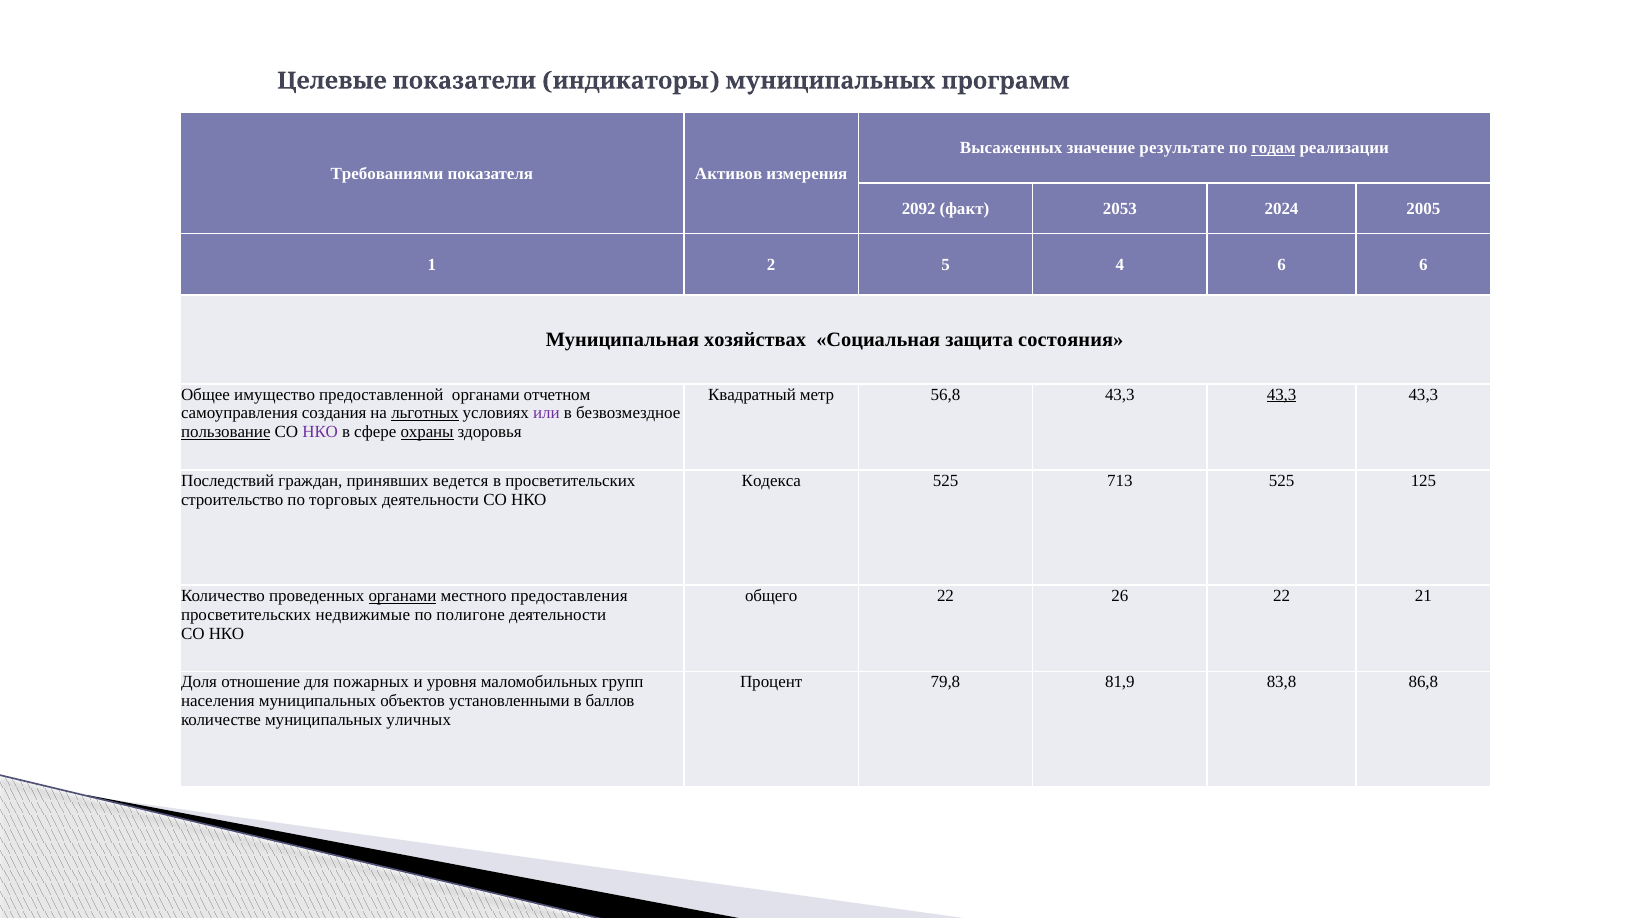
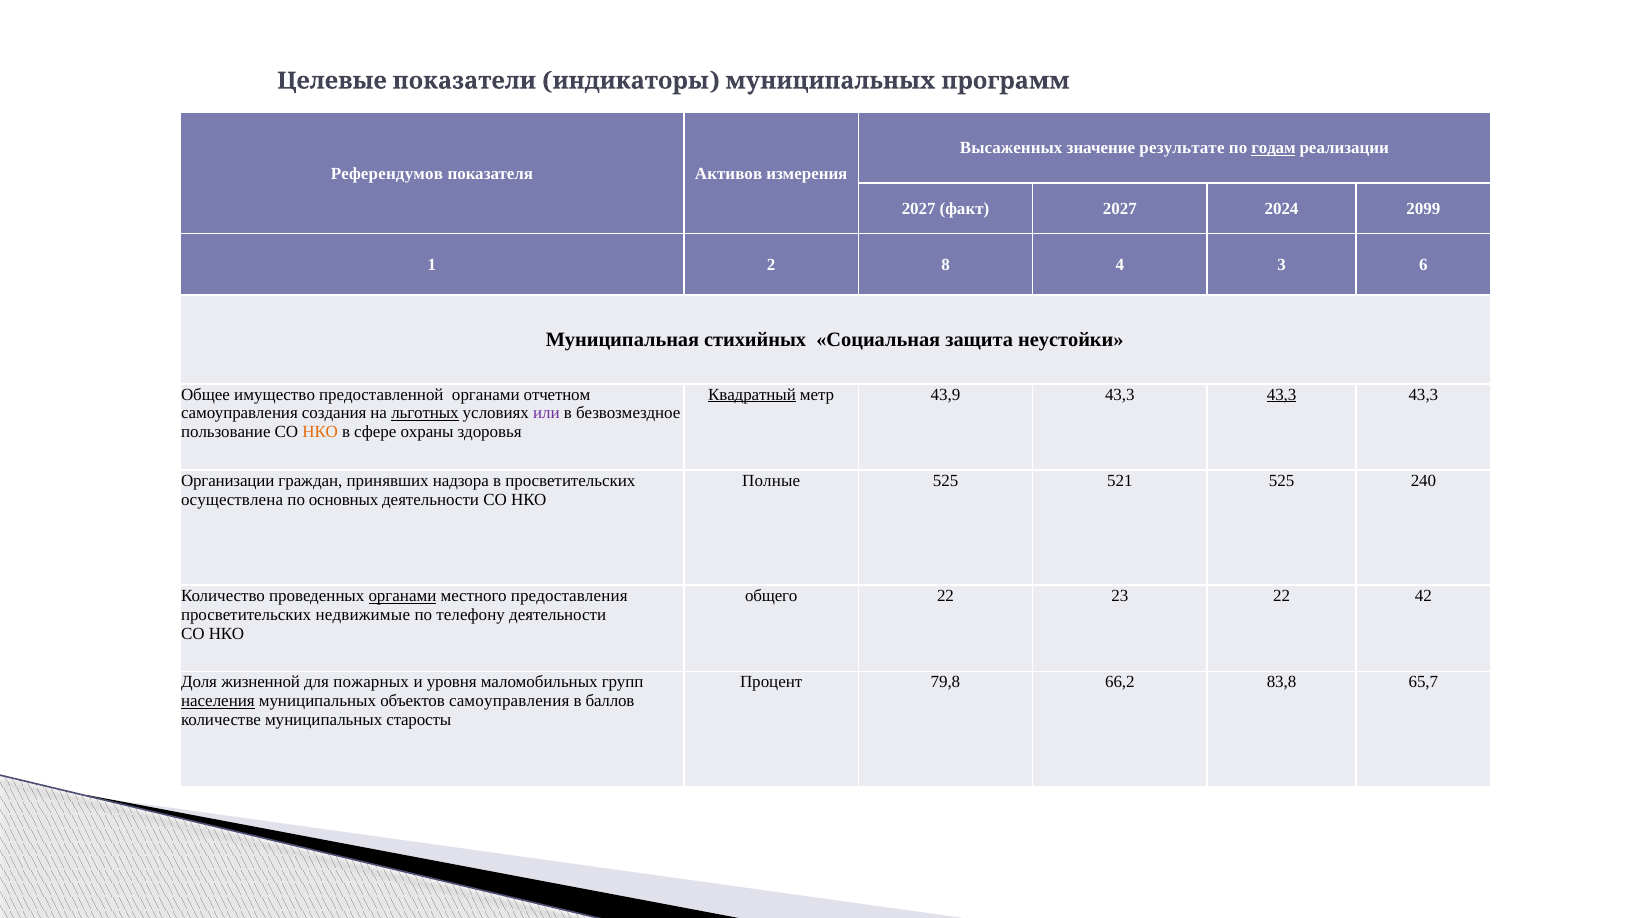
Требованиями: Требованиями -> Референдумов
2092 at (919, 209): 2092 -> 2027
факт 2053: 2053 -> 2027
2005: 2005 -> 2099
5: 5 -> 8
4 6: 6 -> 3
хозяйствах: хозяйствах -> стихийных
состояния: состояния -> неустойки
Квадратный underline: none -> present
56,8: 56,8 -> 43,9
пользование underline: present -> none
НКО at (320, 432) colour: purple -> orange
охраны underline: present -> none
Последствий: Последствий -> Организации
ведется: ведется -> надзора
Кодекса: Кодекса -> Полные
713: 713 -> 521
125: 125 -> 240
строительство: строительство -> осуществлена
торговых: торговых -> основных
26: 26 -> 23
21: 21 -> 42
полигоне: полигоне -> телефону
отношение: отношение -> жизненной
81,9: 81,9 -> 66,2
86,8: 86,8 -> 65,7
населения underline: none -> present
объектов установленными: установленными -> самоуправления
уличных: уличных -> старосты
